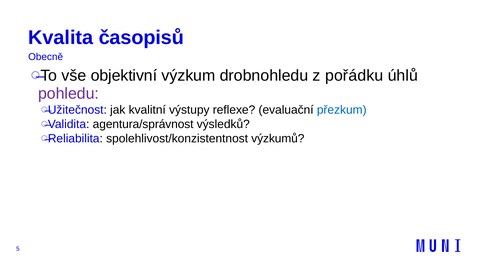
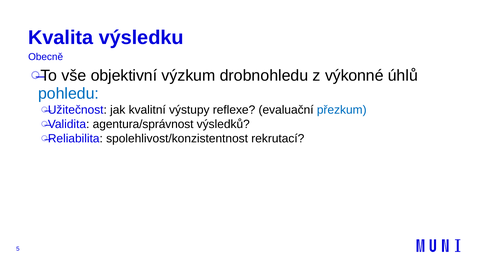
časopisů: časopisů -> výsledku
pořádku: pořádku -> výkonné
pohledu colour: purple -> blue
výzkumů: výzkumů -> rekrutací
